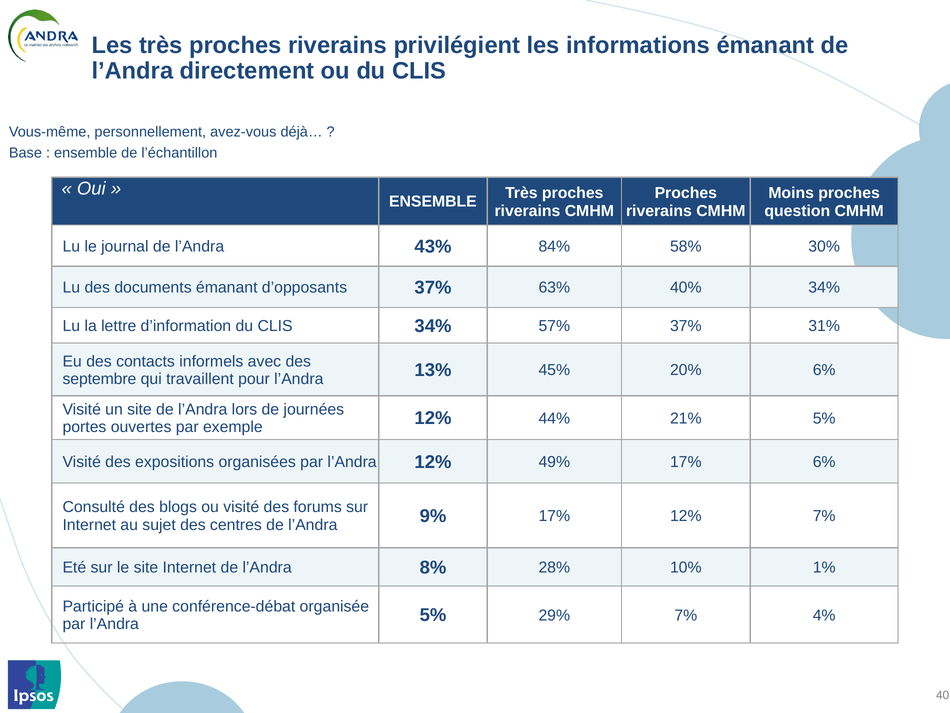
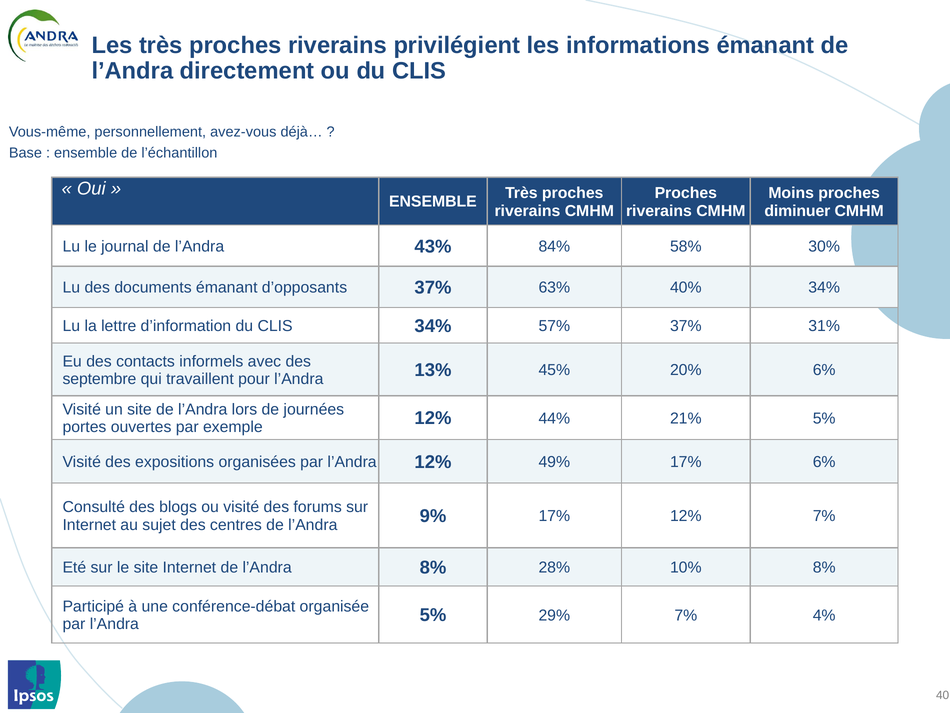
question: question -> diminuer
10% 1%: 1% -> 8%
